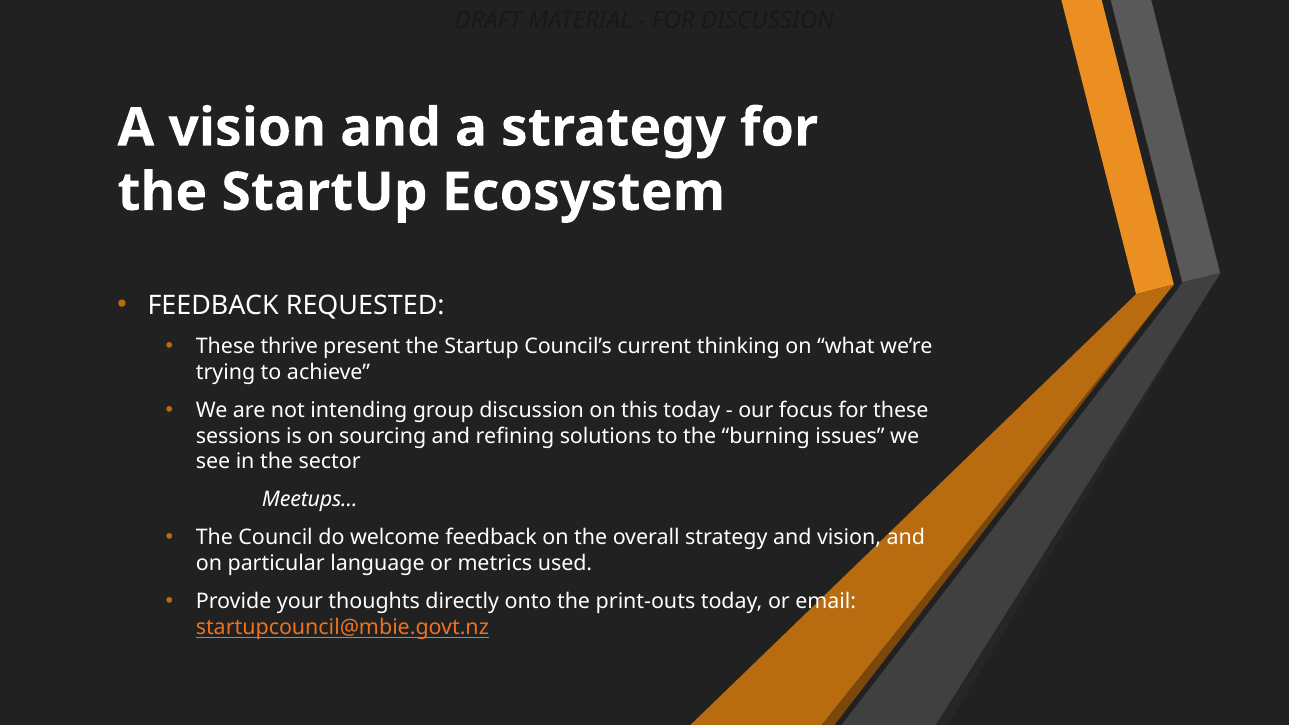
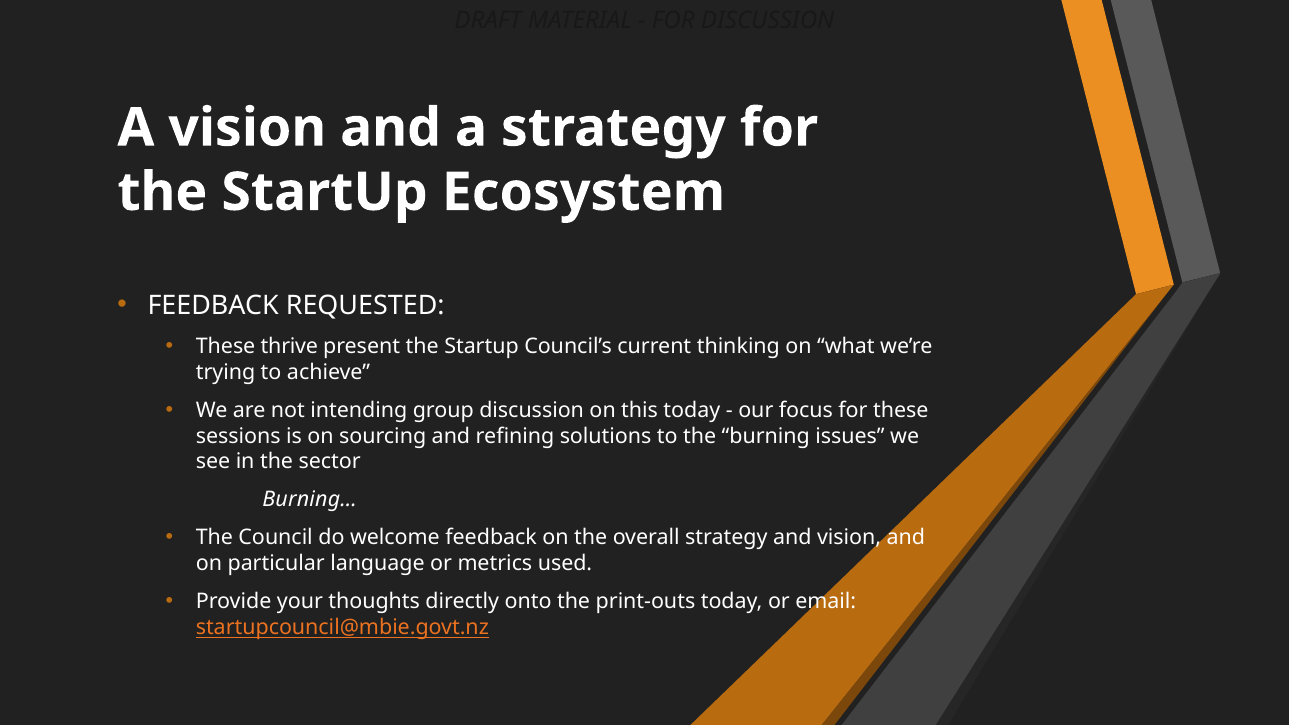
Meetups…: Meetups… -> Burning…
